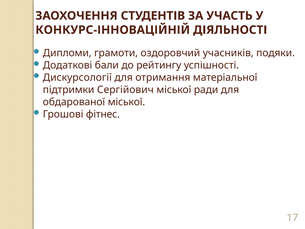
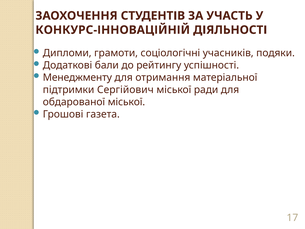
оздоровчий: оздоровчий -> соціологічні
Дискурсології: Дискурсології -> Менеджменту
фітнес: фітнес -> газета
